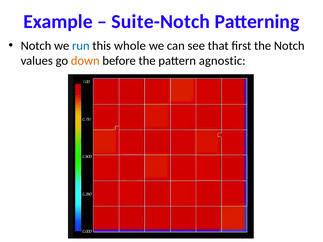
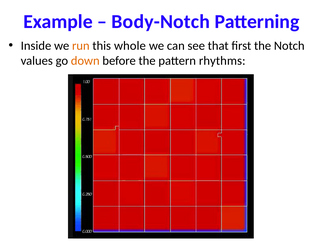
Suite-Notch: Suite-Notch -> Body-Notch
Notch at (36, 46): Notch -> Inside
run colour: blue -> orange
agnostic: agnostic -> rhythms
